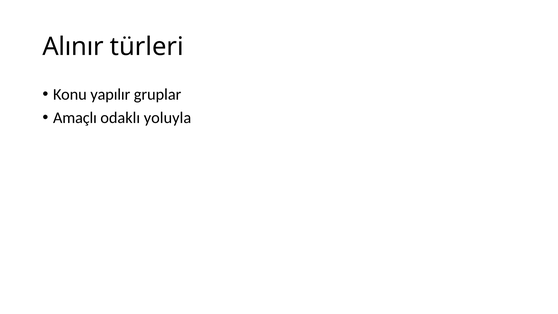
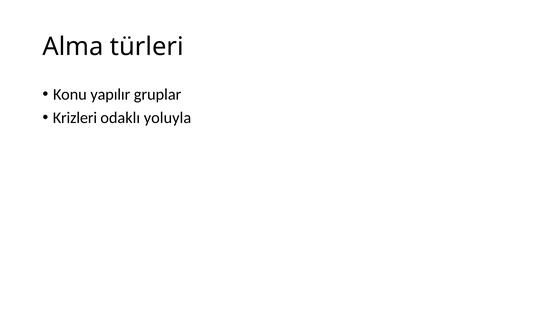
Alınır: Alınır -> Alma
Amaçlı: Amaçlı -> Krizleri
